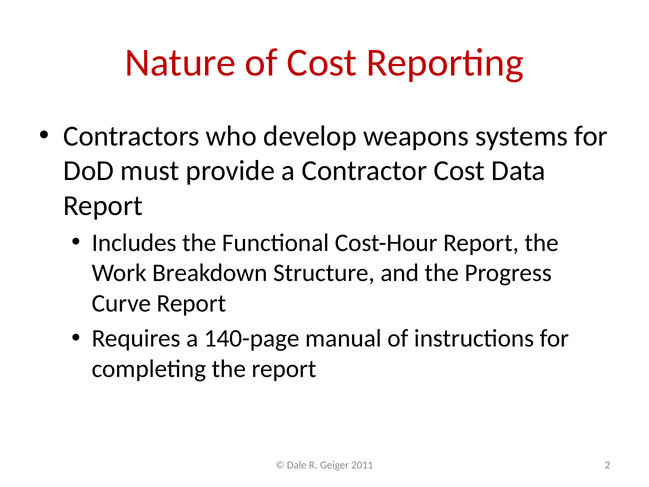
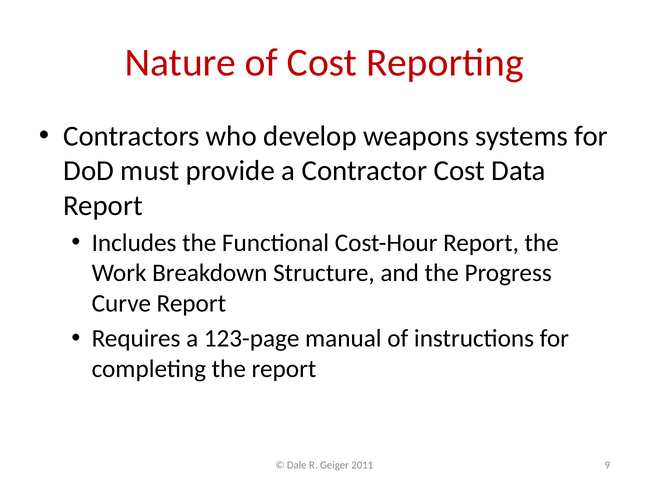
140-page: 140-page -> 123-page
2: 2 -> 9
